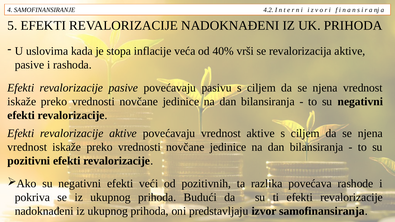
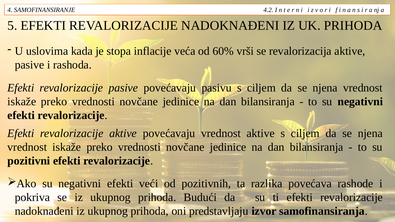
40%: 40% -> 60%
